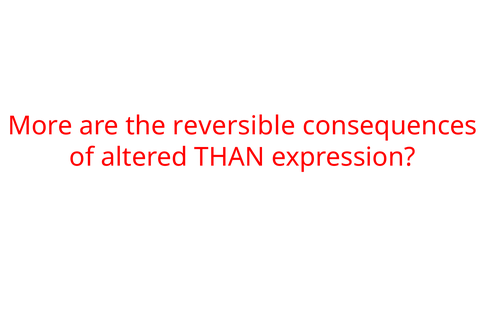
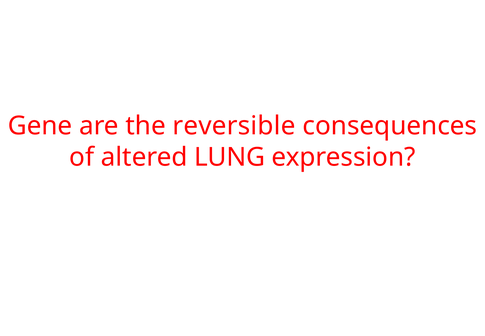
More: More -> Gene
THAN: THAN -> LUNG
